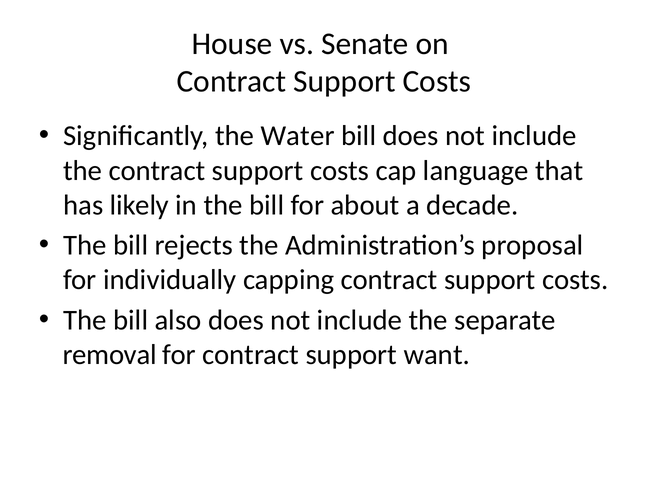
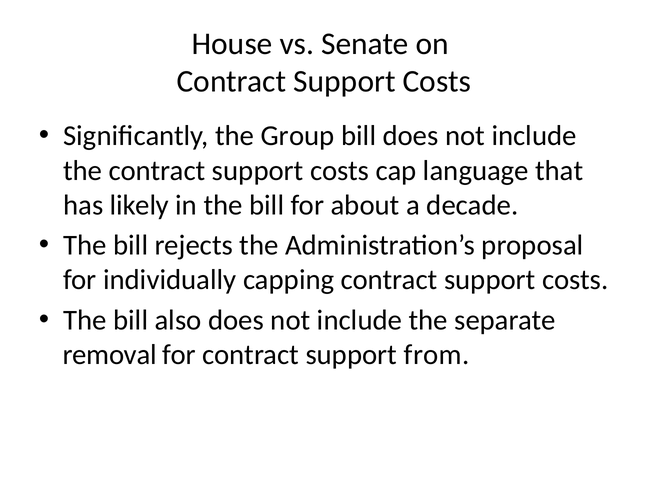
Water: Water -> Group
want: want -> from
